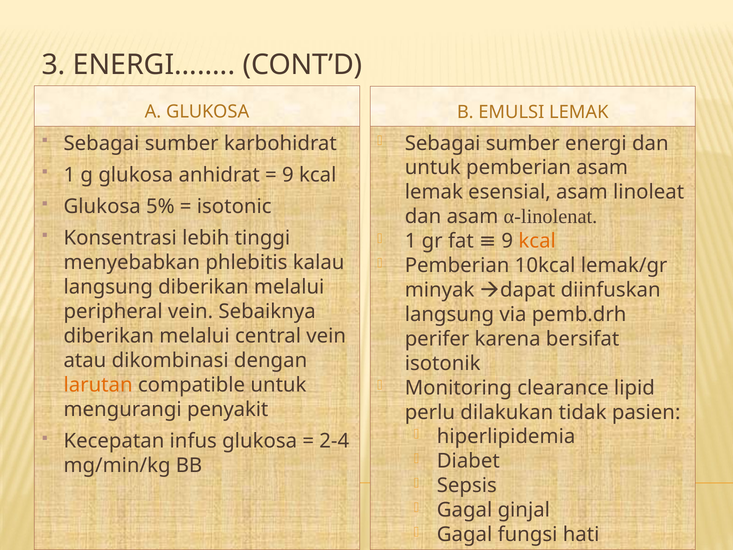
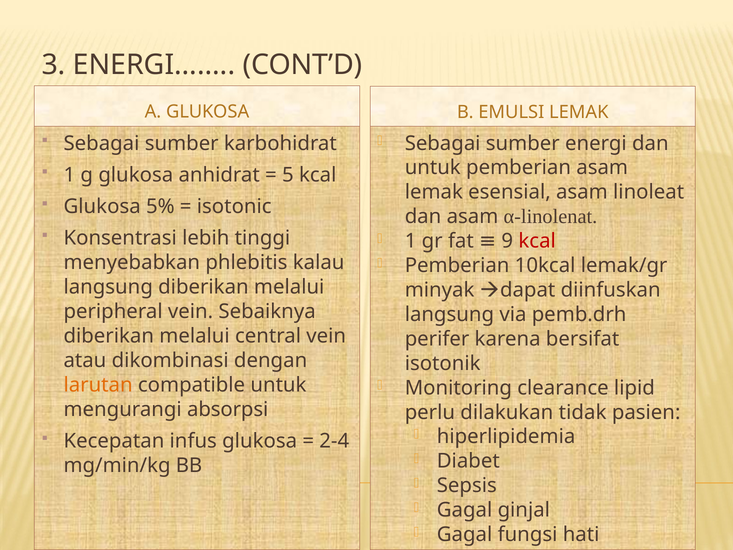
9 at (288, 175): 9 -> 5
kcal at (537, 241) colour: orange -> red
penyakit: penyakit -> absorpsi
